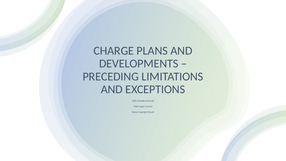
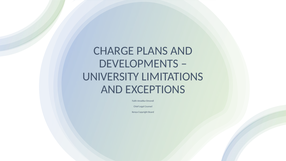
PRECEDING: PRECEDING -> UNIVERSITY
